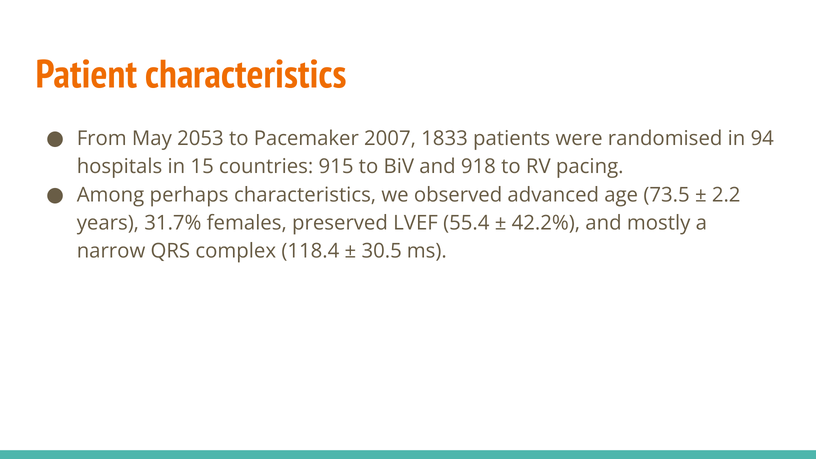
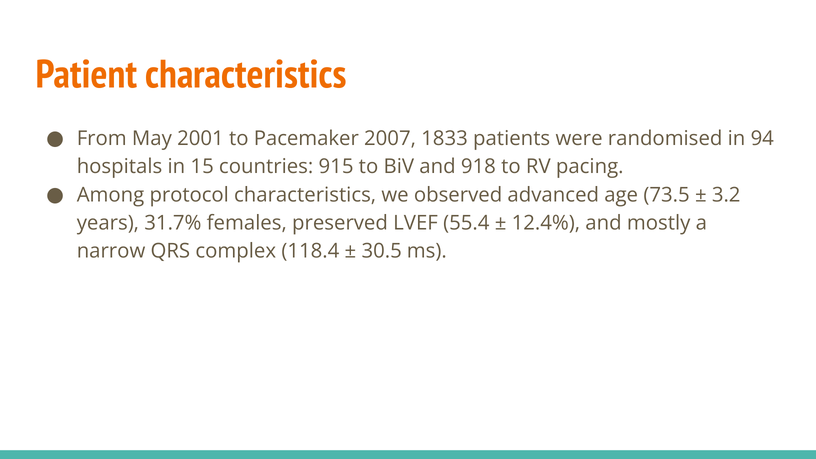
2053: 2053 -> 2001
perhaps: perhaps -> protocol
2.2: 2.2 -> 3.2
42.2%: 42.2% -> 12.4%
